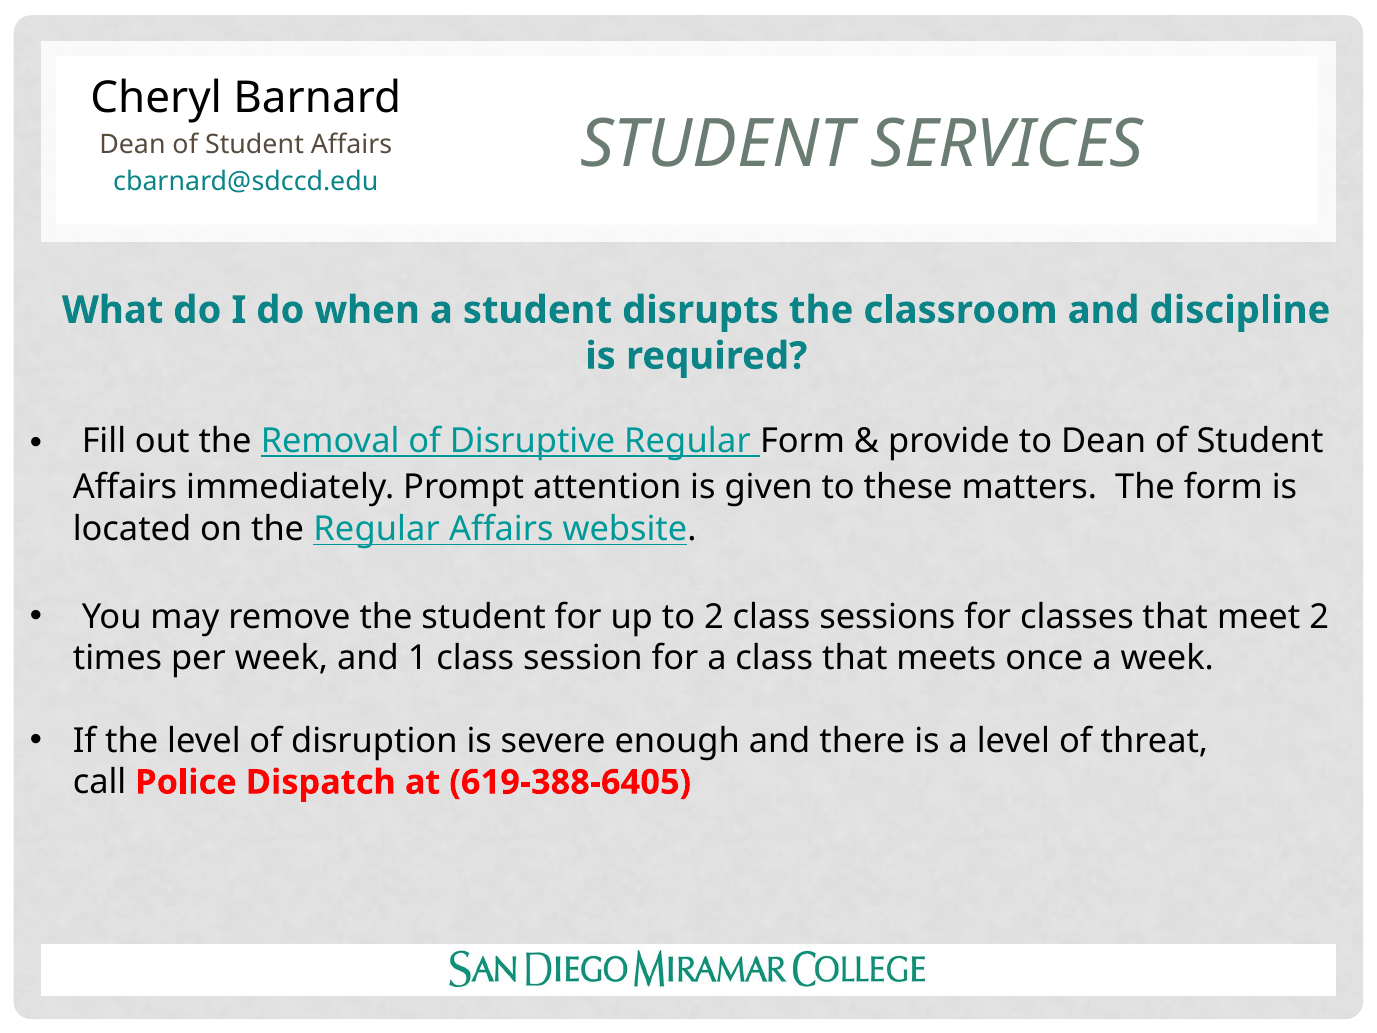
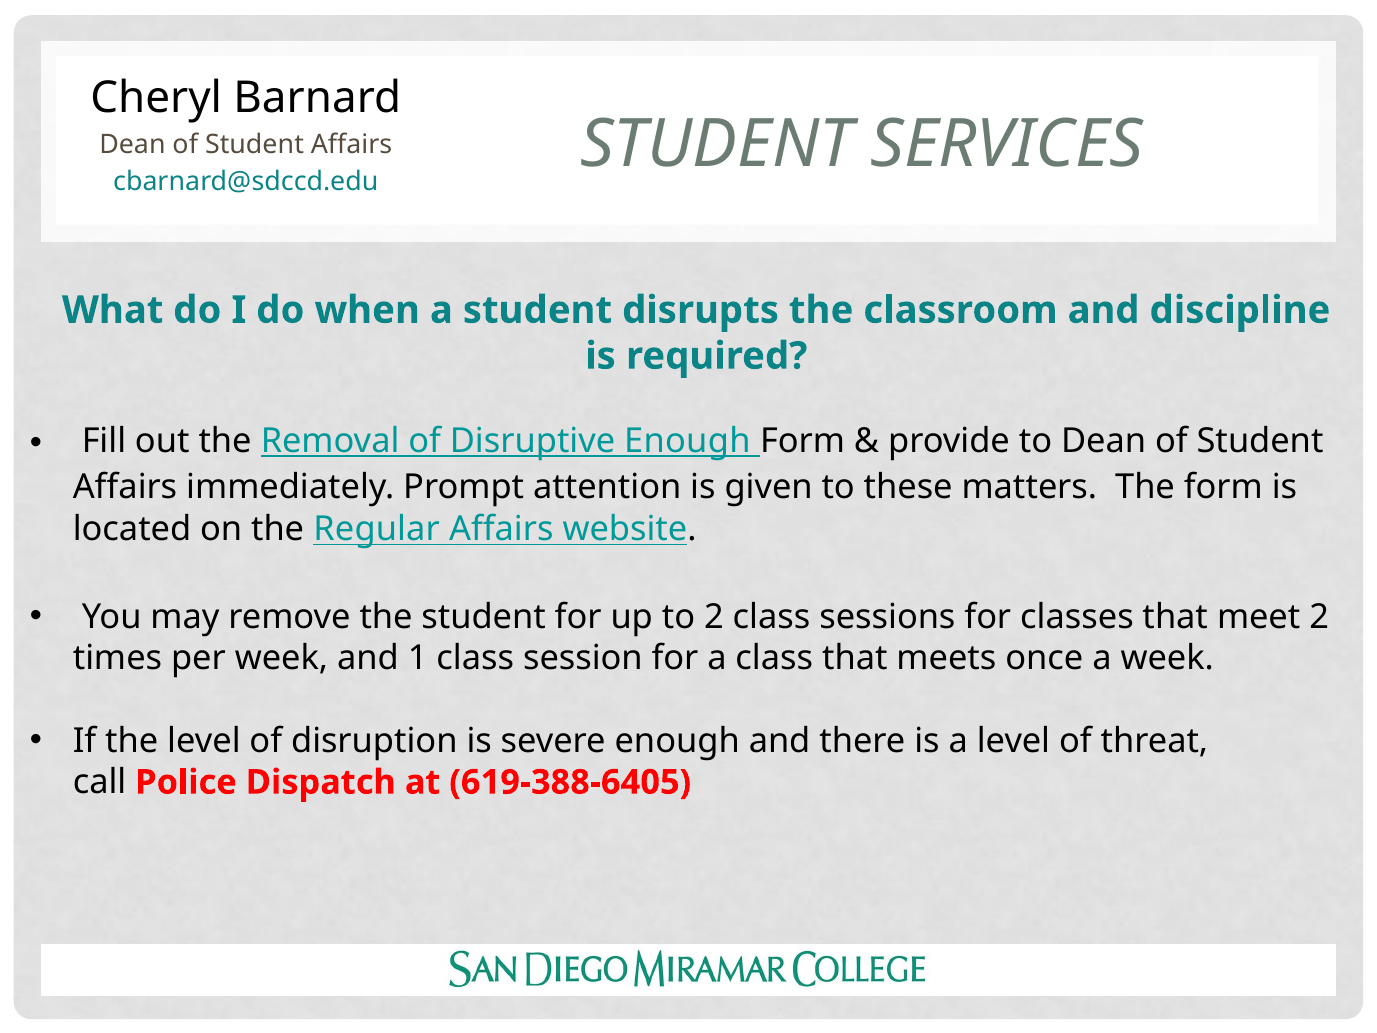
Disruptive Regular: Regular -> Enough
